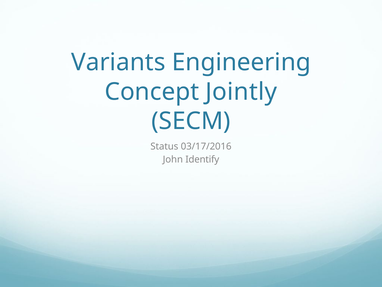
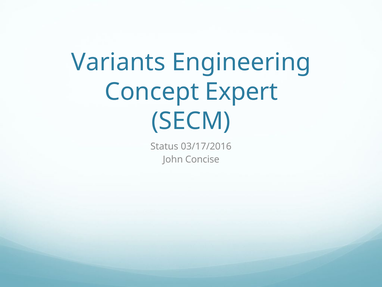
Jointly: Jointly -> Expert
Identify: Identify -> Concise
